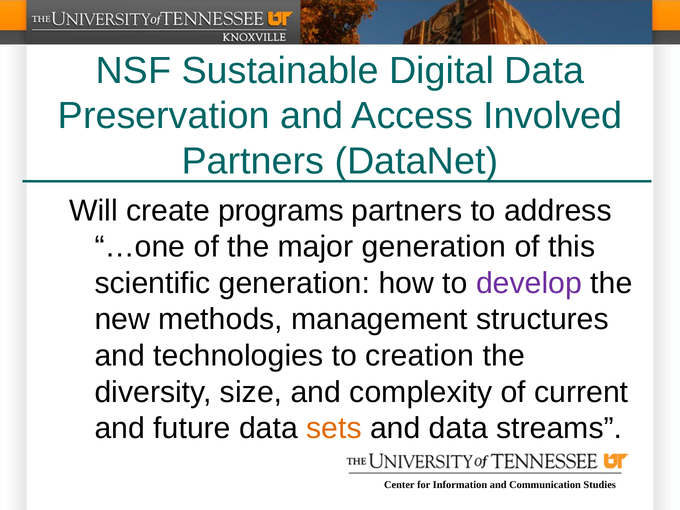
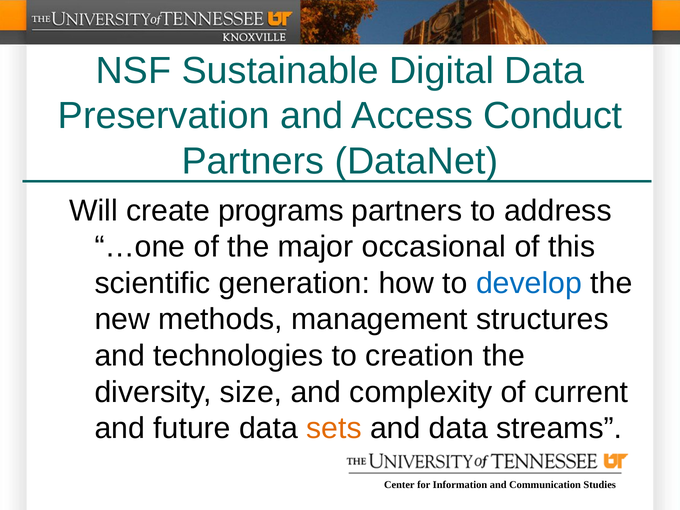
Involved: Involved -> Conduct
major generation: generation -> occasional
develop colour: purple -> blue
